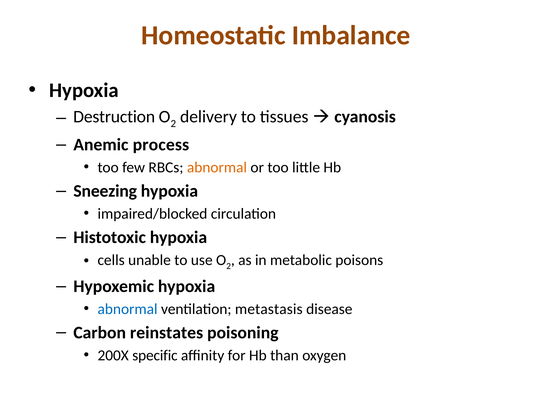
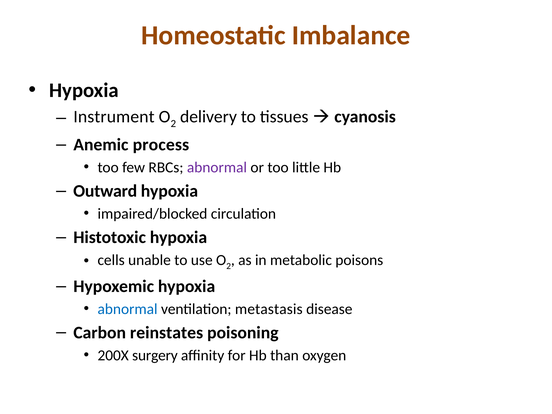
Destruction: Destruction -> Instrument
abnormal at (217, 167) colour: orange -> purple
Sneezing: Sneezing -> Outward
specific: specific -> surgery
